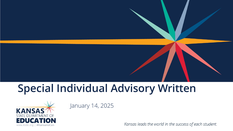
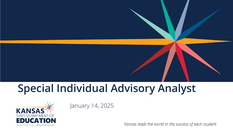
Written: Written -> Analyst
